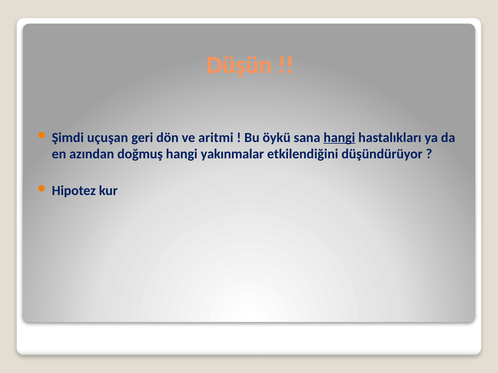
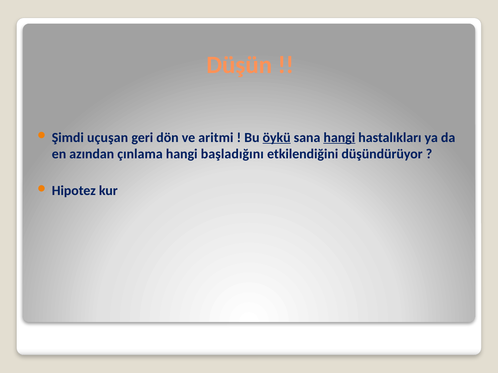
öykü underline: none -> present
doğmuş: doğmuş -> çınlama
yakınmalar: yakınmalar -> başladığını
